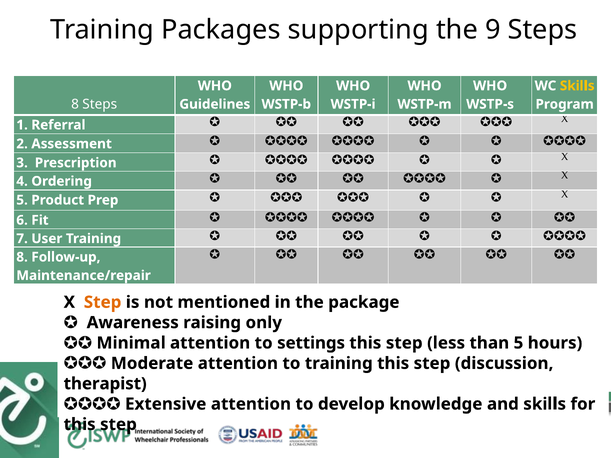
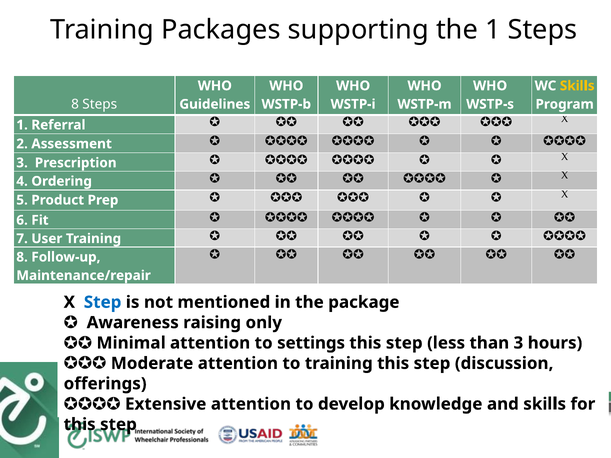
the 9: 9 -> 1
Step at (103, 302) colour: orange -> blue
than 5: 5 -> 3
therapist: therapist -> offerings
